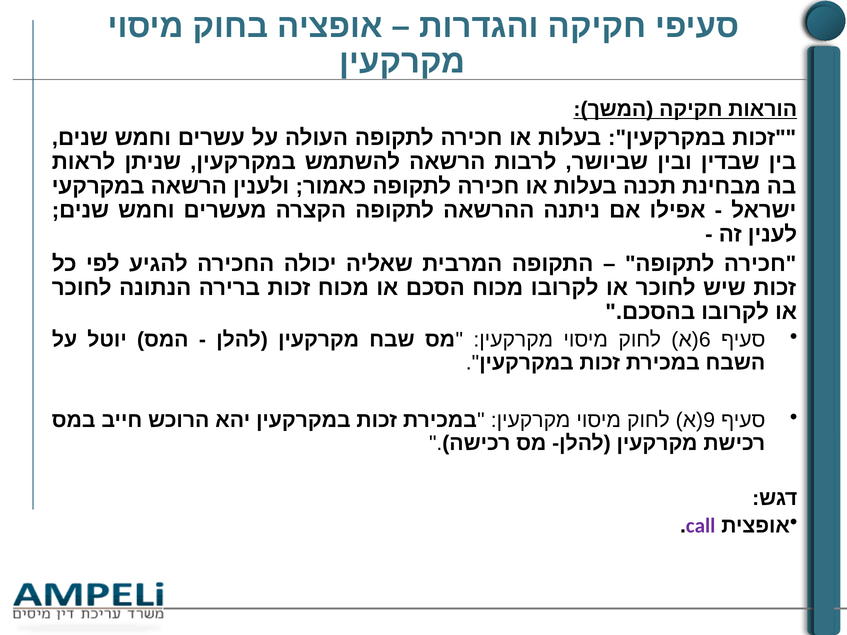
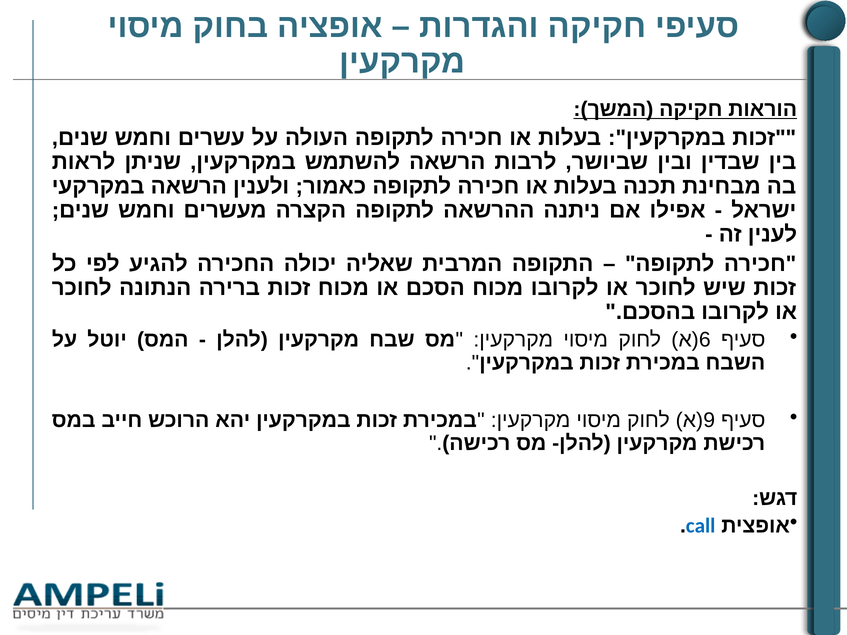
call colour: purple -> blue
